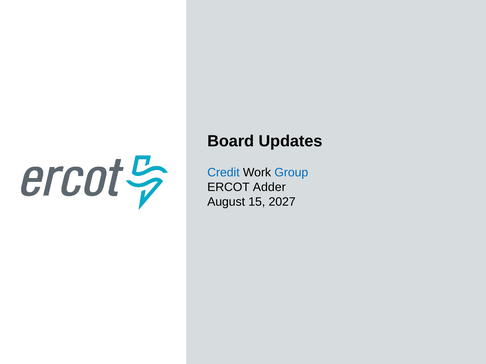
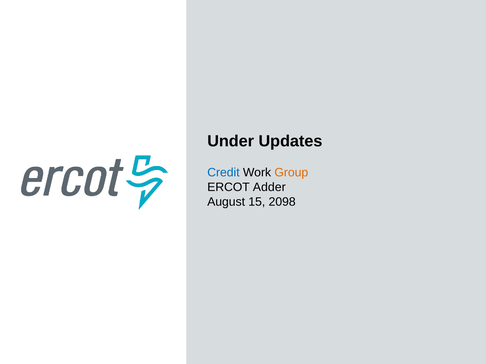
Board: Board -> Under
Group colour: blue -> orange
2027: 2027 -> 2098
